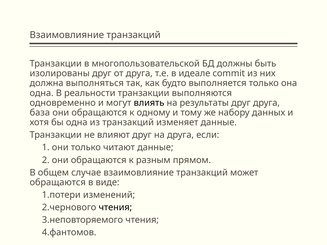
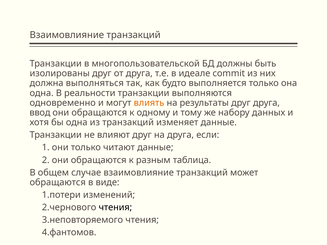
влиять colour: black -> orange
база: база -> ввод
прямом: прямом -> таблица
